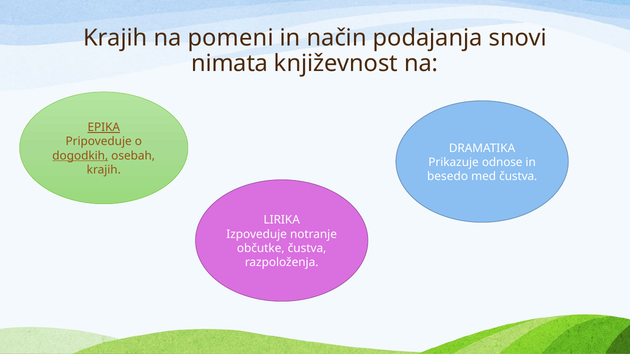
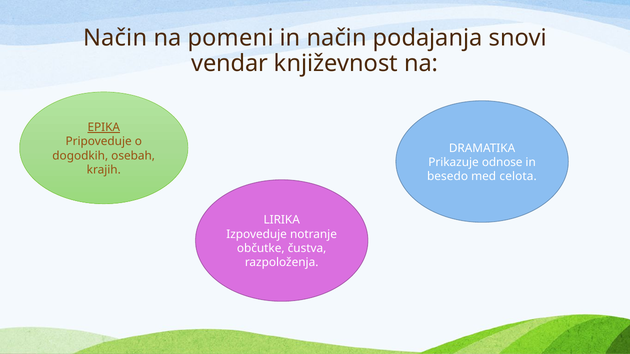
Krajih at (115, 38): Krajih -> Način
nimata: nimata -> vendar
dogodkih underline: present -> none
med čustva: čustva -> celota
